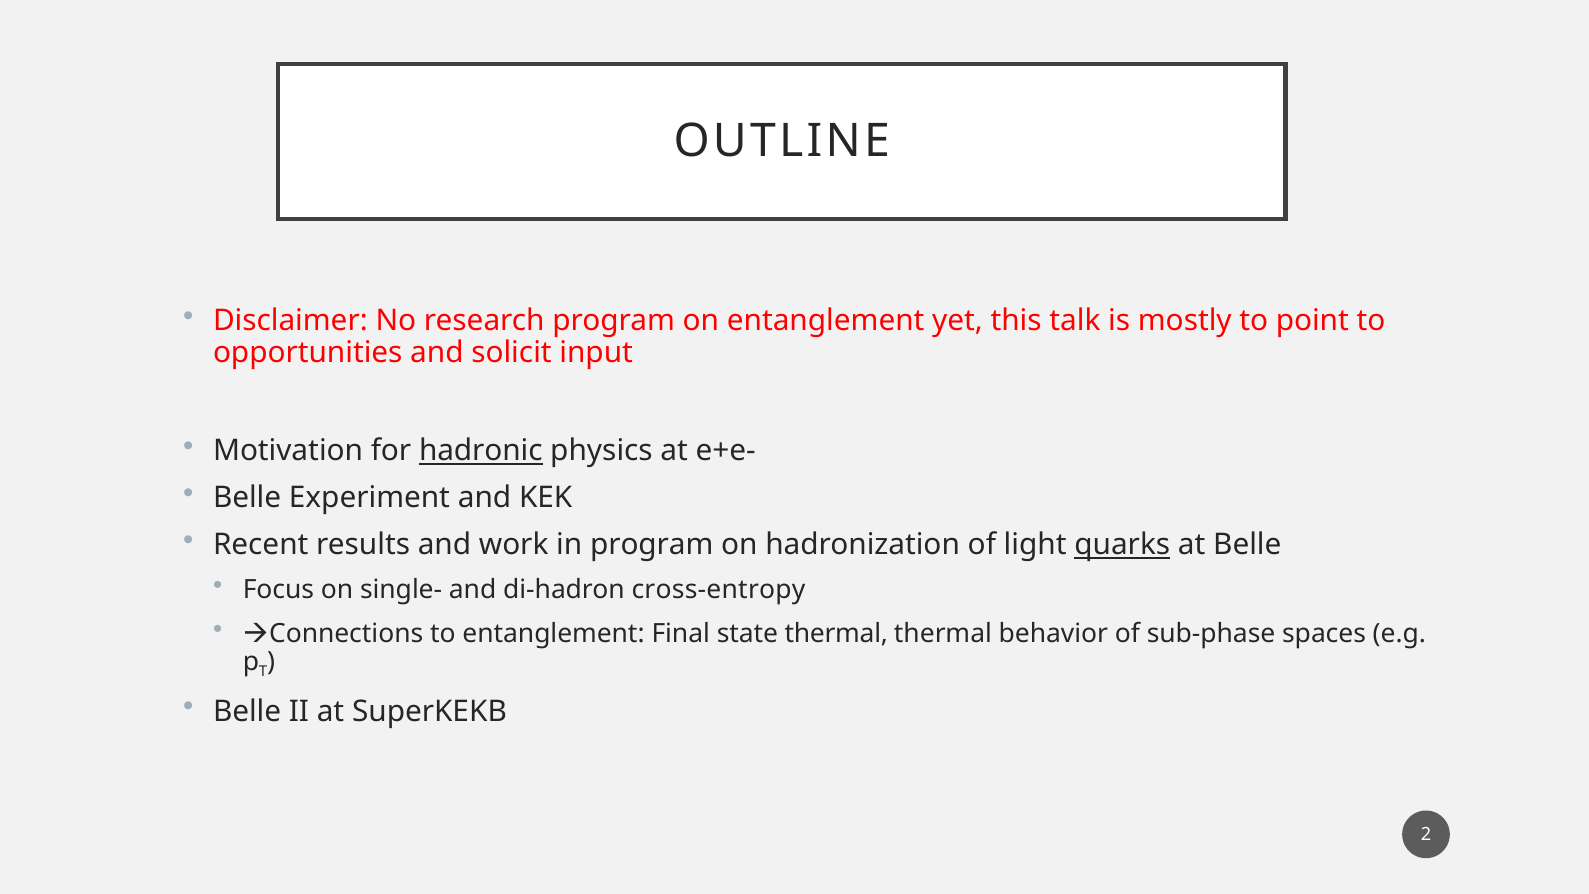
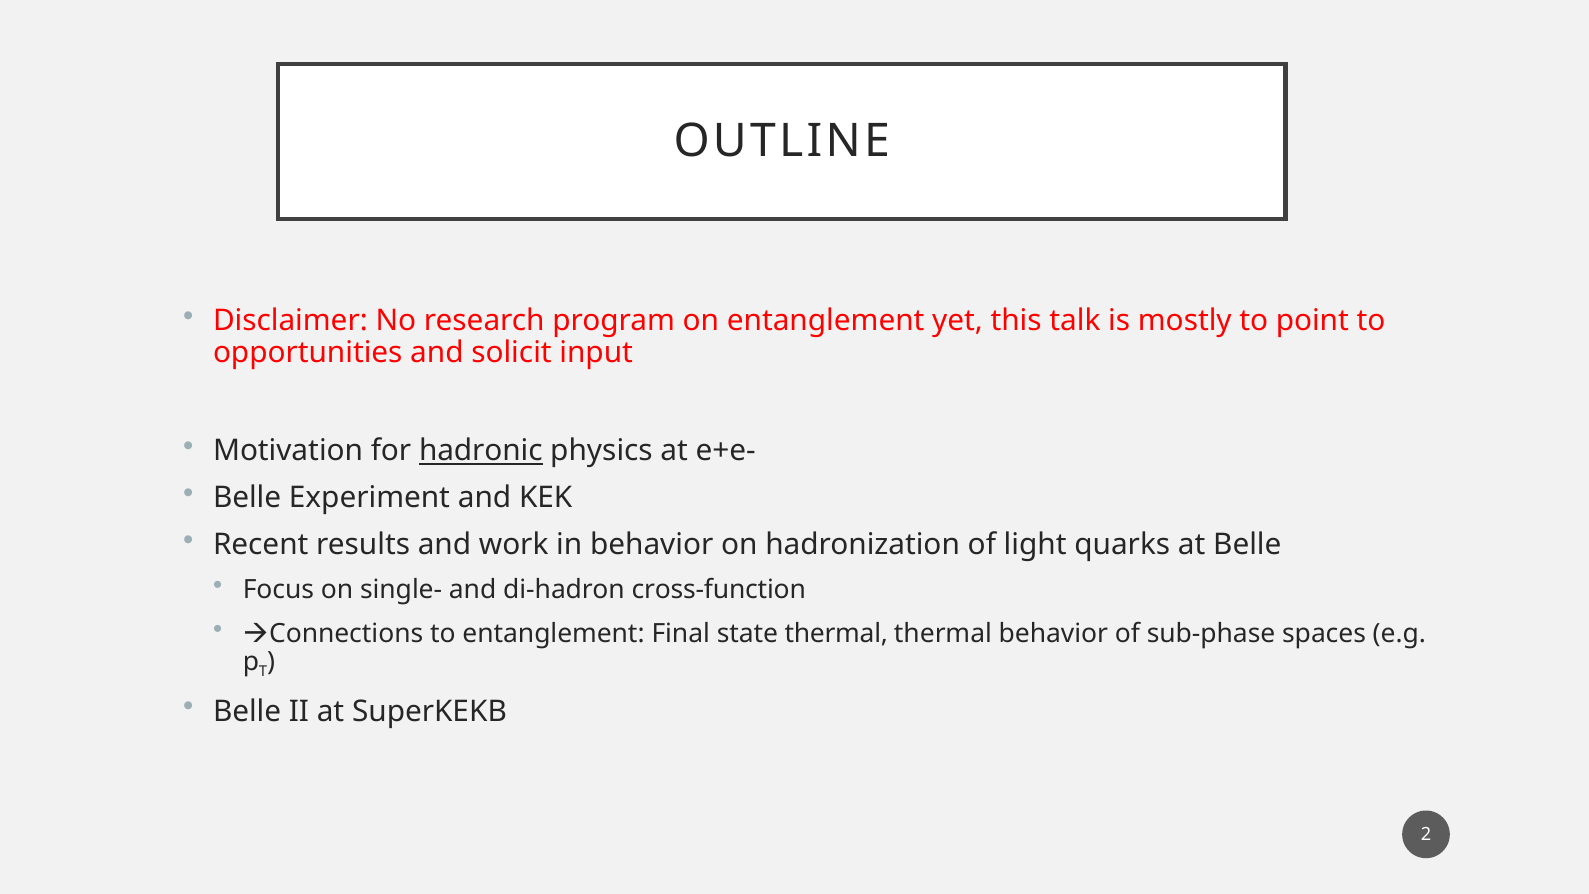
in program: program -> behavior
quarks underline: present -> none
cross-entropy: cross-entropy -> cross-function
